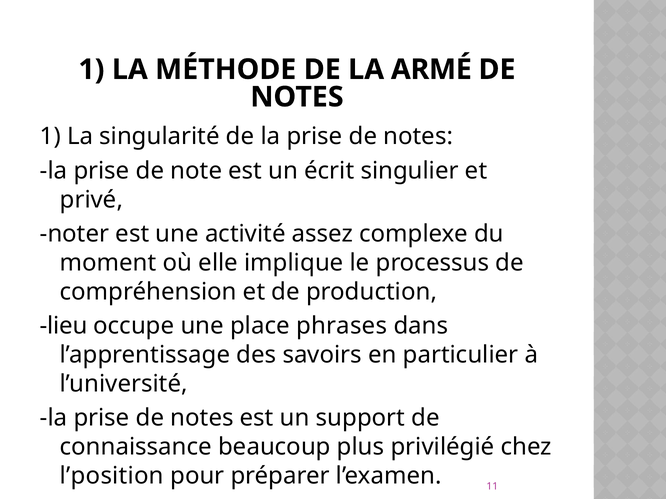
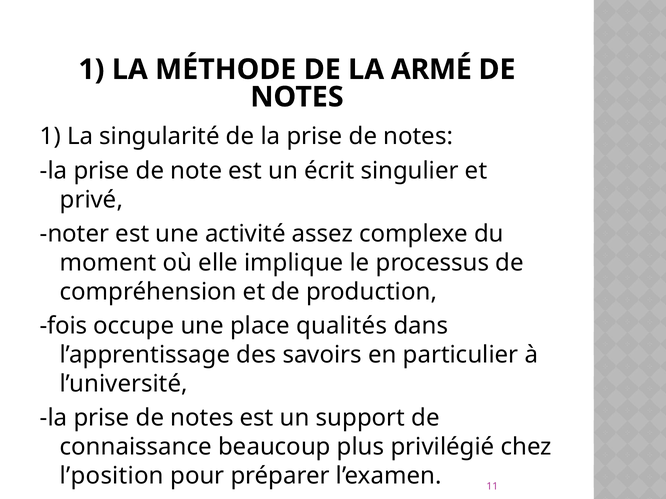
lieu: lieu -> fois
phrases: phrases -> qualités
